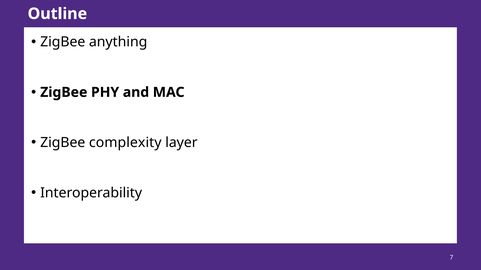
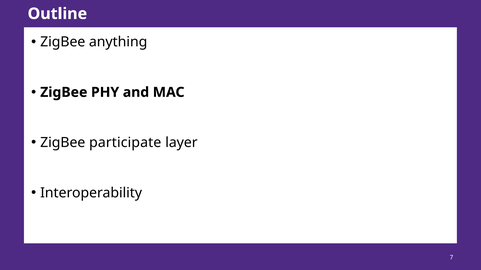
complexity: complexity -> participate
